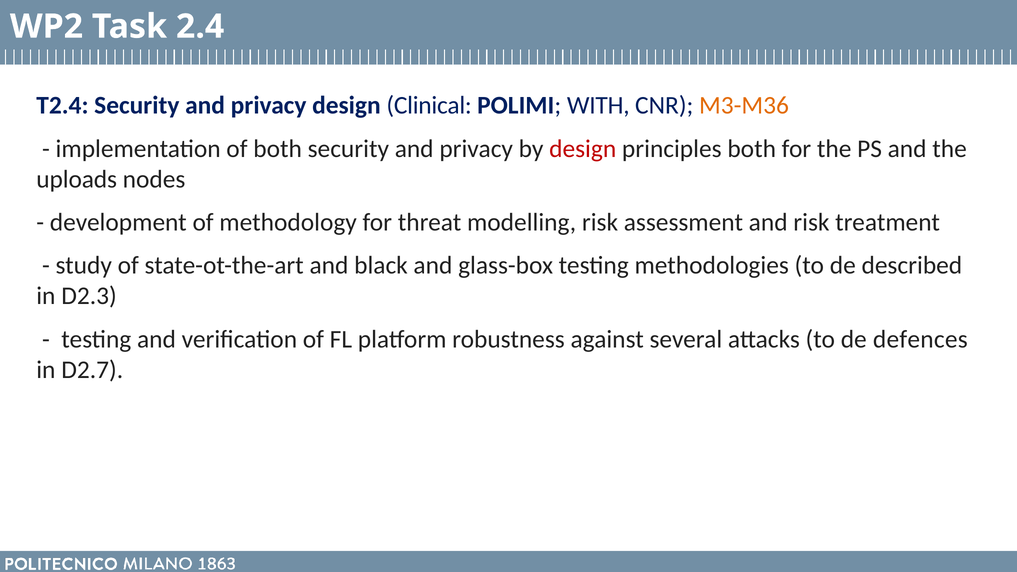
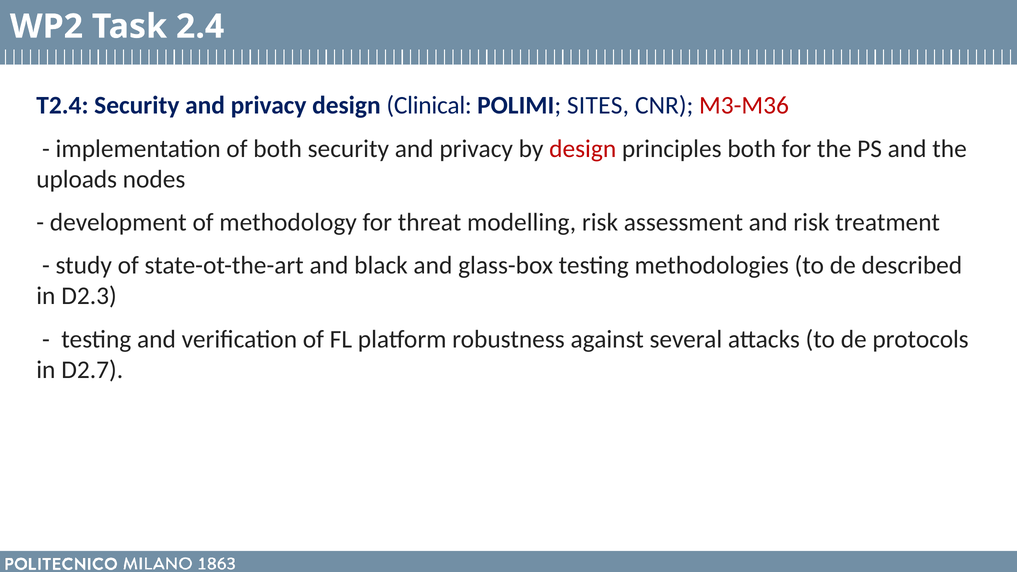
WITH: WITH -> SITES
M3-M36 colour: orange -> red
defences: defences -> protocols
